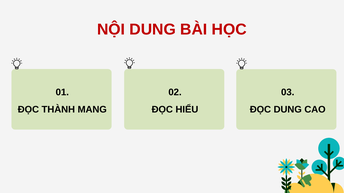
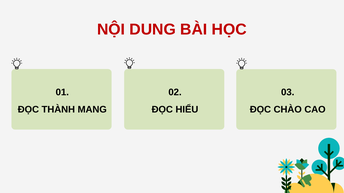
ĐỌC DUNG: DUNG -> CHÀO
